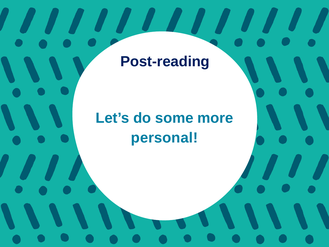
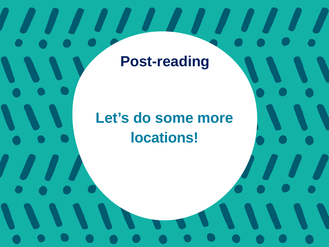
personal: personal -> locations
